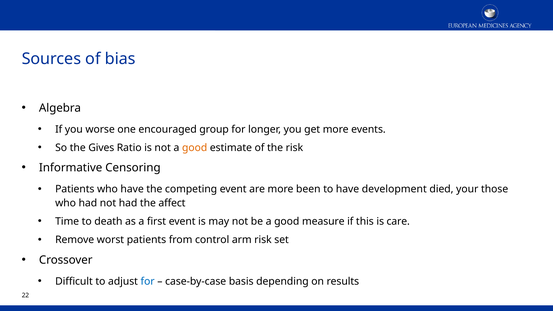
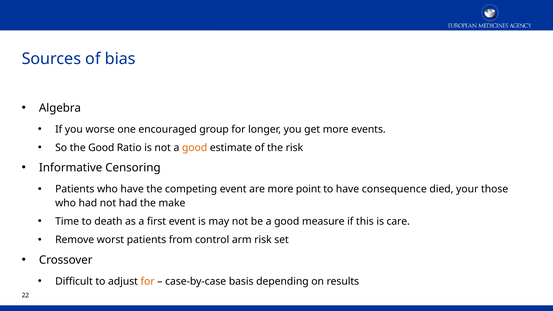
the Gives: Gives -> Good
been: been -> point
development: development -> consequence
affect: affect -> make
for at (148, 281) colour: blue -> orange
